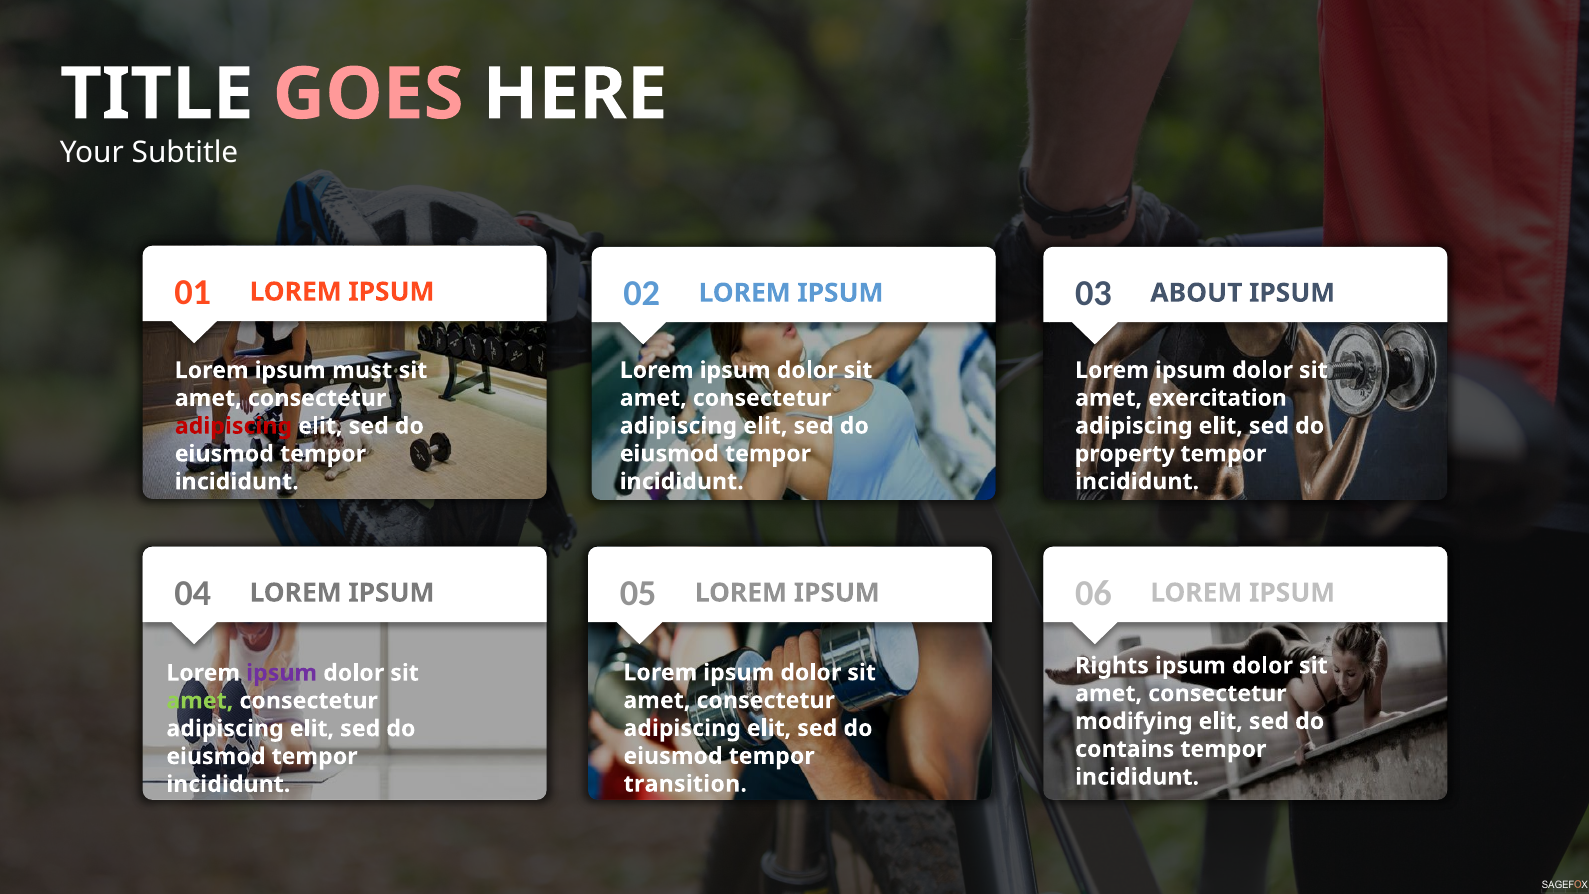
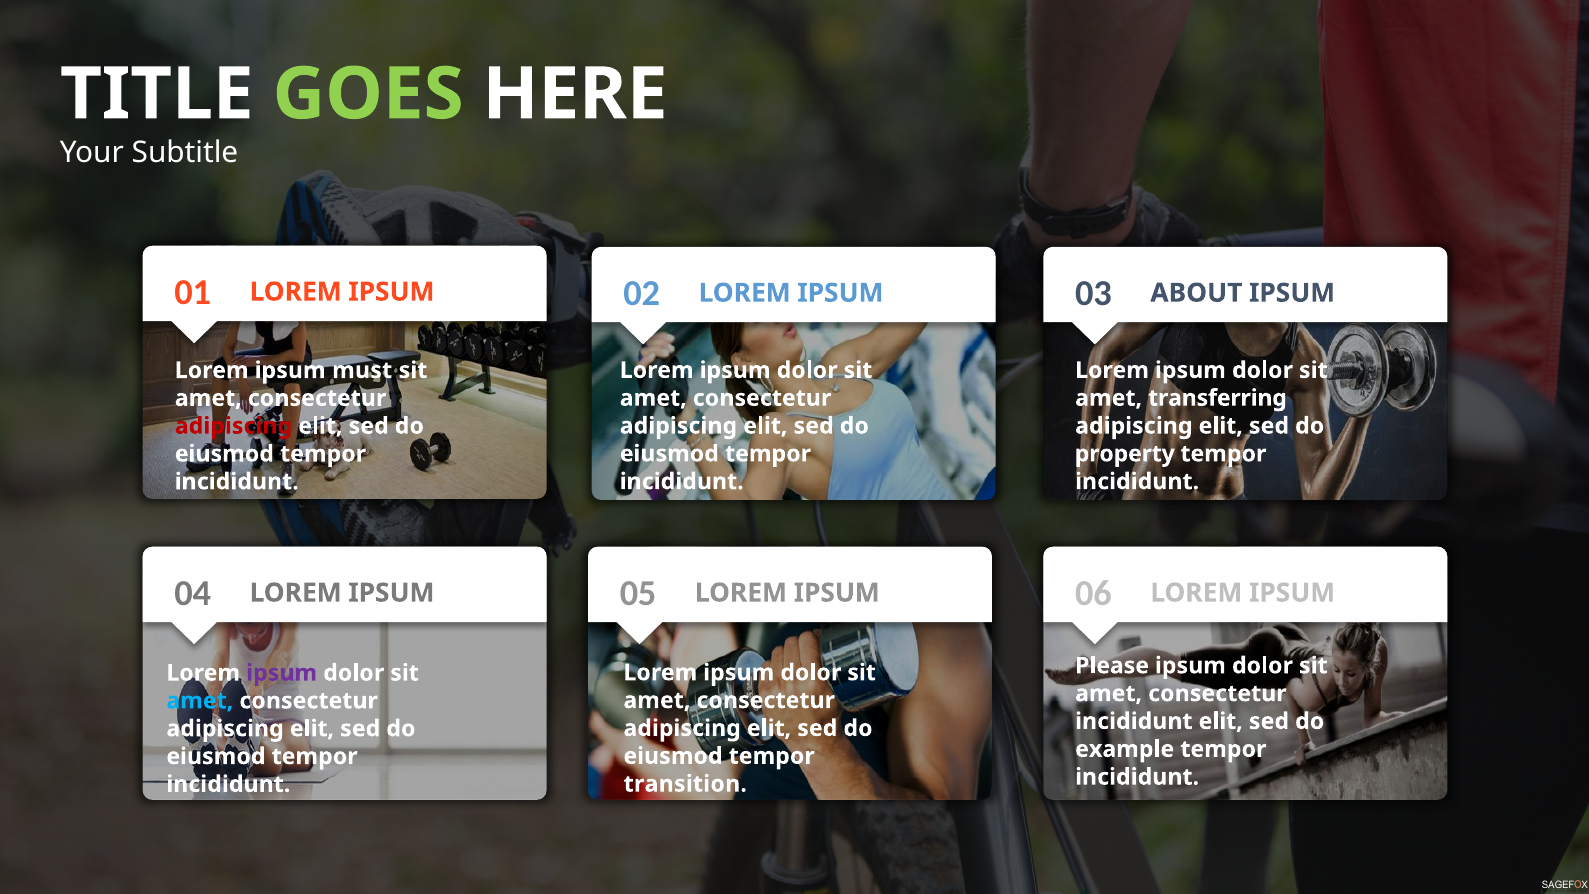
GOES colour: pink -> light green
exercitation: exercitation -> transferring
Rights: Rights -> Please
amet at (200, 701) colour: light green -> light blue
modifying at (1134, 721): modifying -> incididunt
contains: contains -> example
